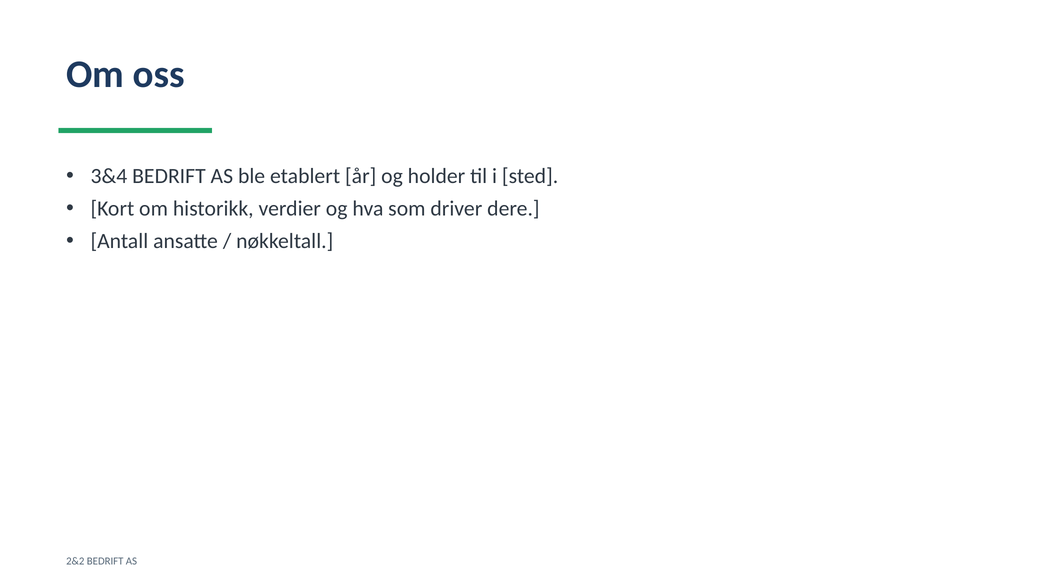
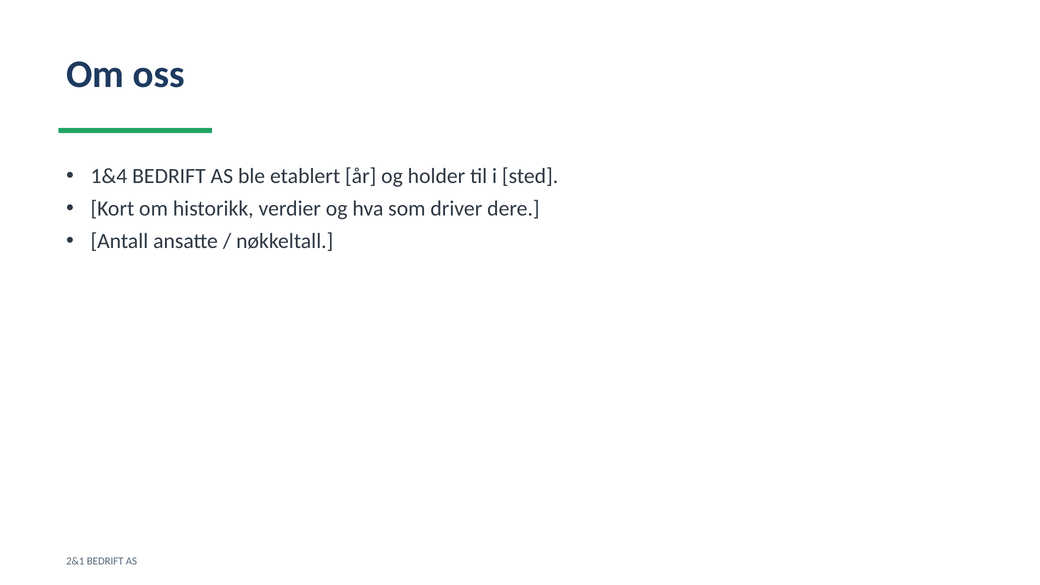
3&4: 3&4 -> 1&4
2&2: 2&2 -> 2&1
